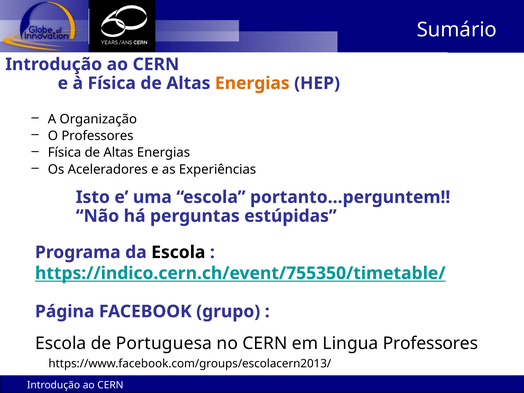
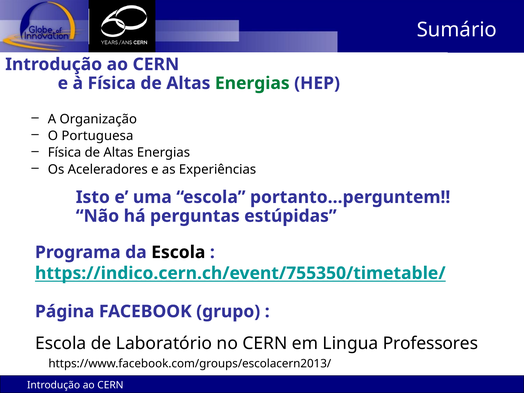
Energias at (252, 83) colour: orange -> green
O Professores: Professores -> Portuguesa
Portuguesa: Portuguesa -> Laboratório
